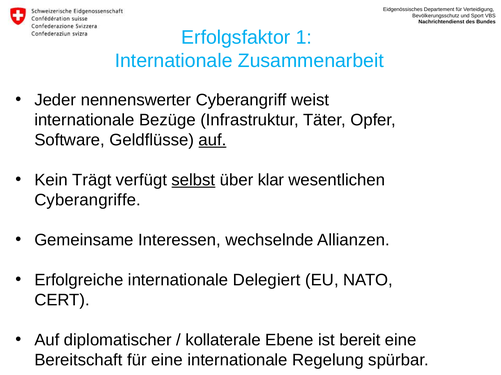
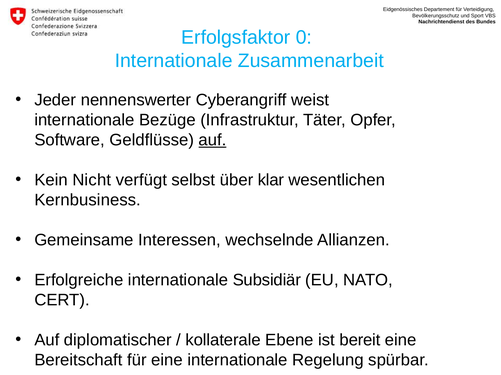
1: 1 -> 0
Trägt: Trägt -> Nicht
selbst underline: present -> none
Cyberangriffe: Cyberangriffe -> Kernbusiness
Delegiert: Delegiert -> Subsidiär
